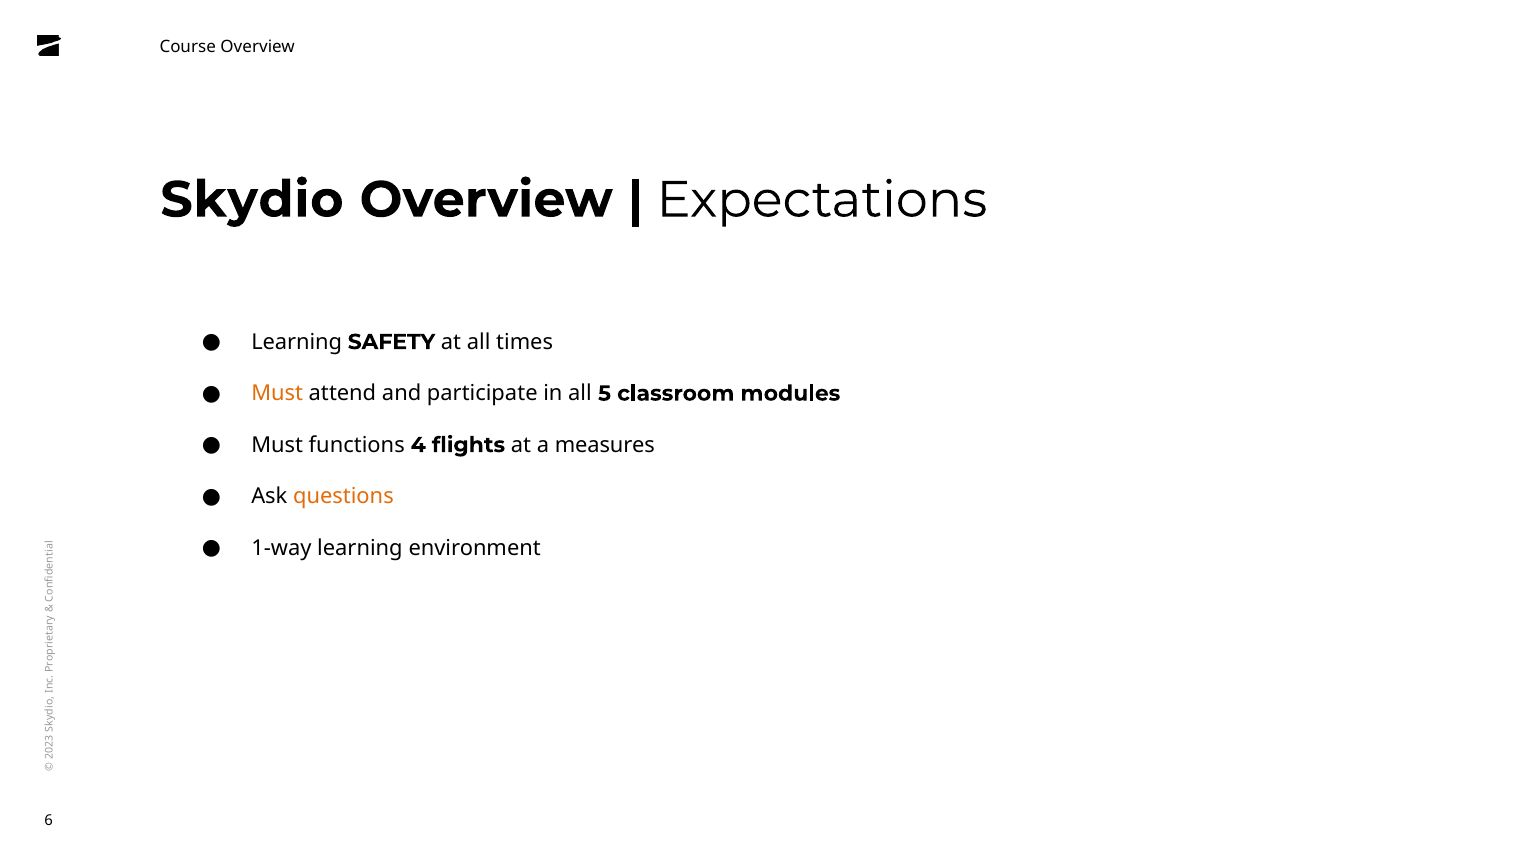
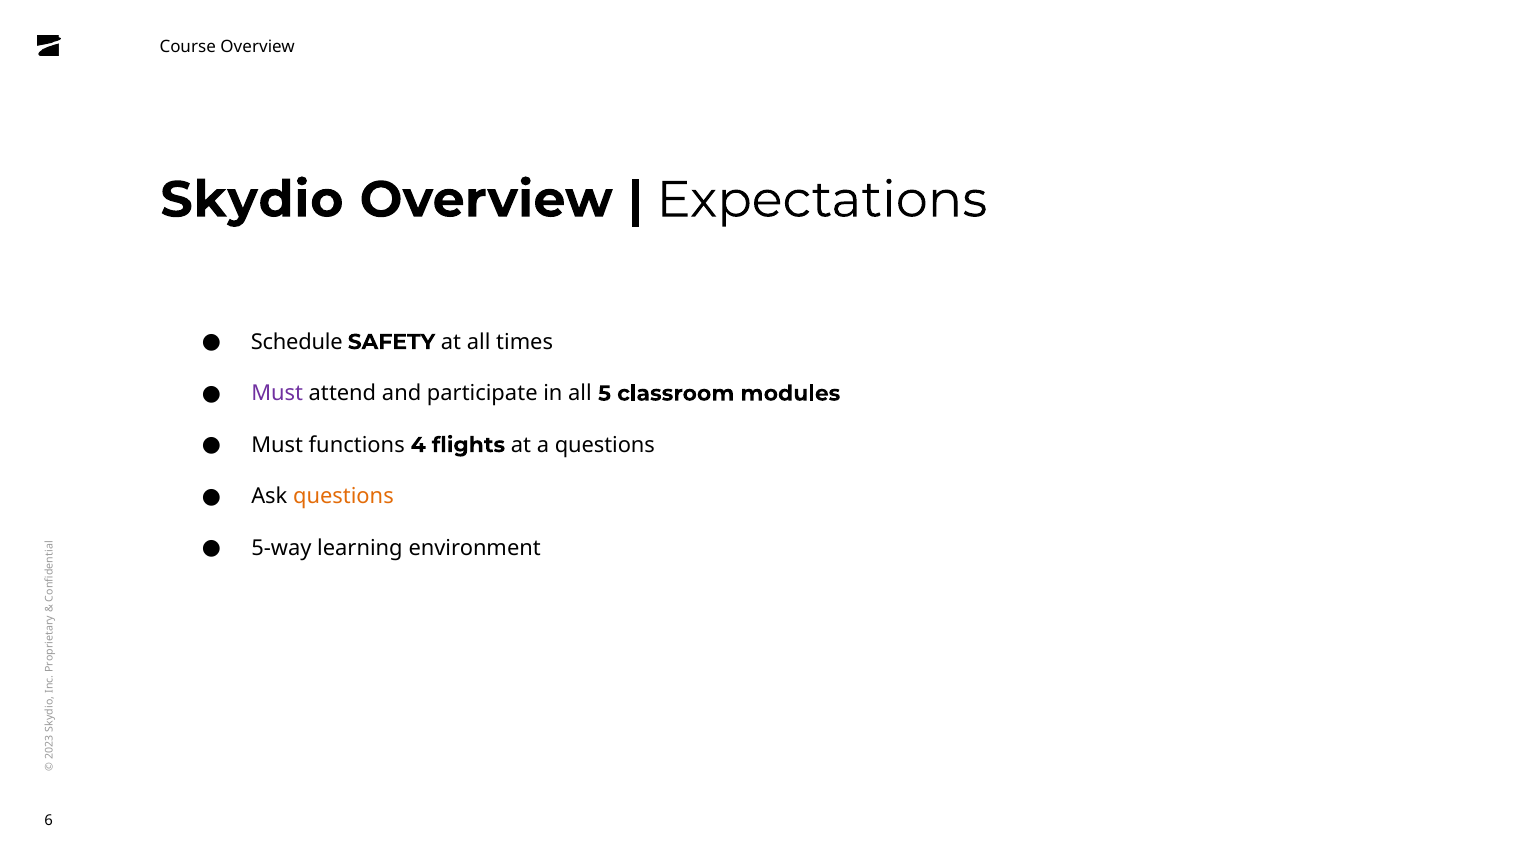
Learning at (297, 342): Learning -> Schedule
Must at (277, 393) colour: orange -> purple
a measures: measures -> questions
1-way: 1-way -> 5-way
